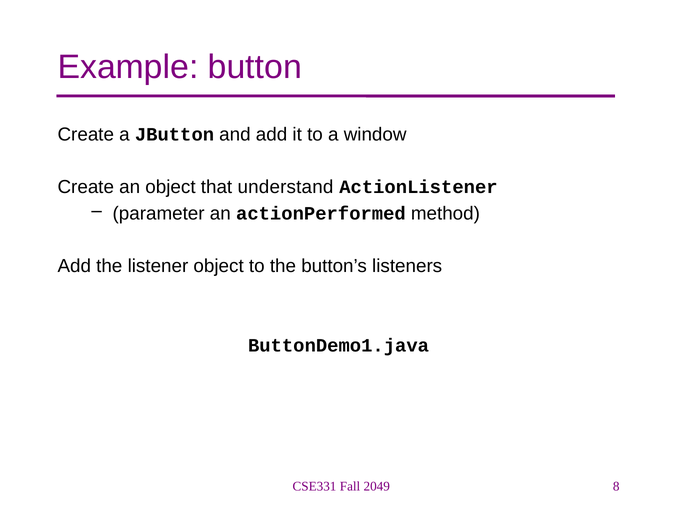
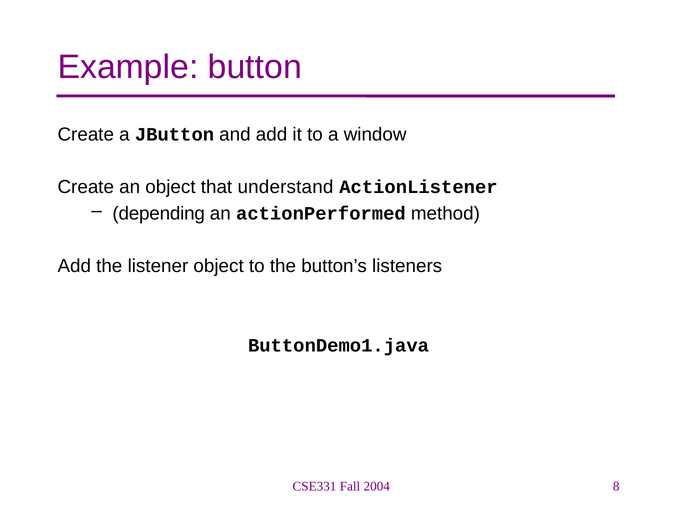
parameter: parameter -> depending
2049: 2049 -> 2004
